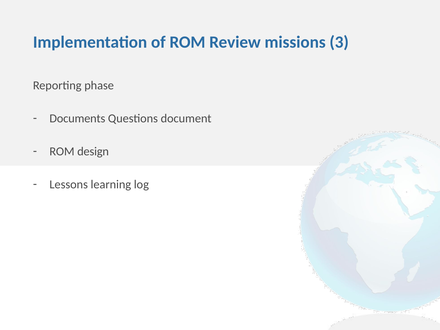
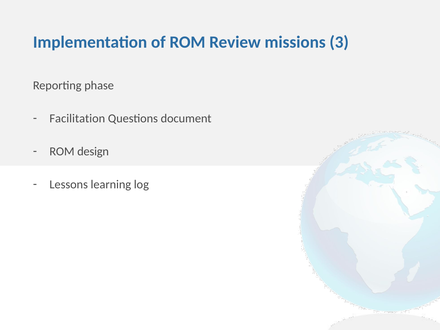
Documents: Documents -> Facilitation
